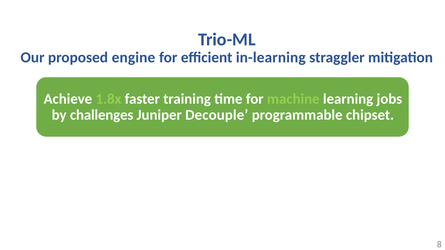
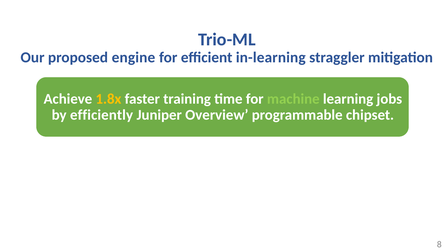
1.8x colour: light green -> yellow
challenges: challenges -> efficiently
Decouple: Decouple -> Overview
